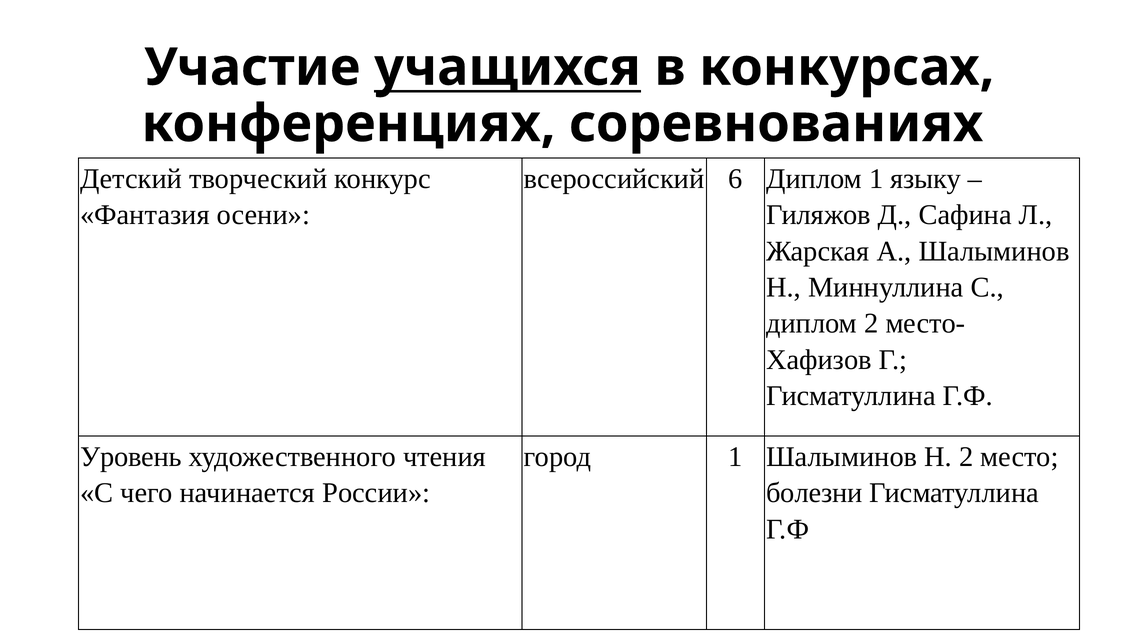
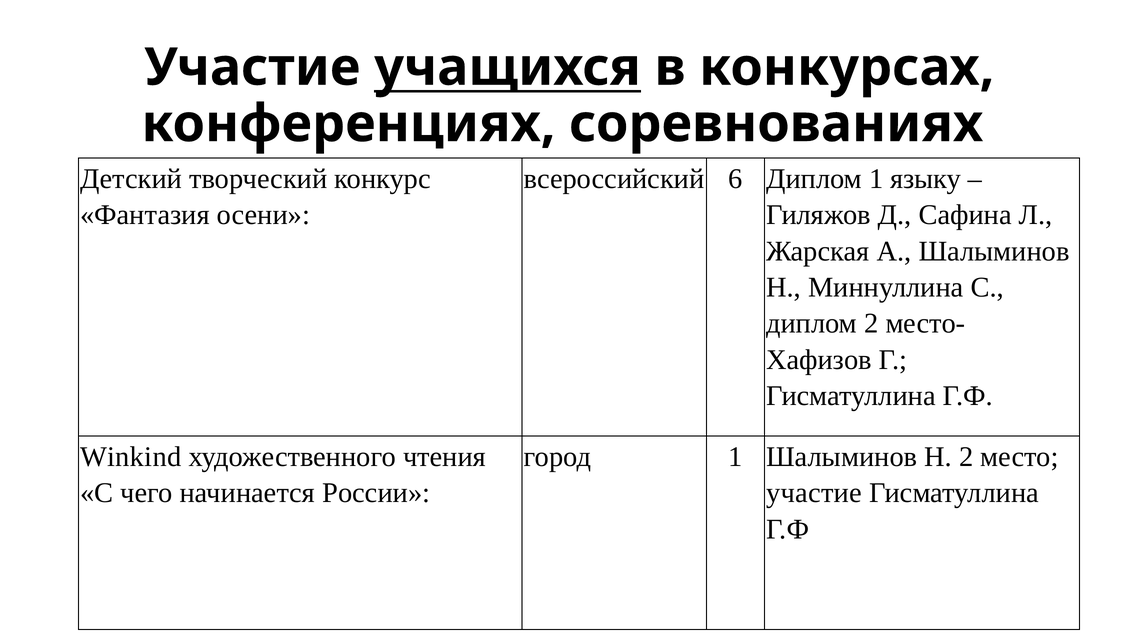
Уровень: Уровень -> Winkind
болезни at (814, 493): болезни -> участие
